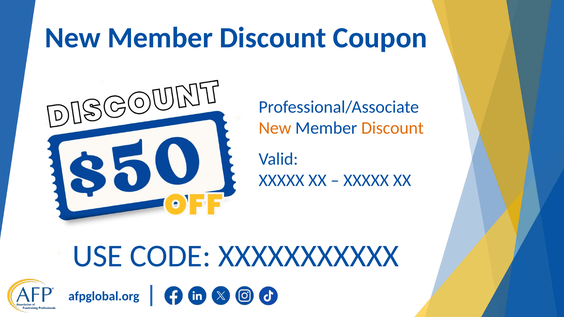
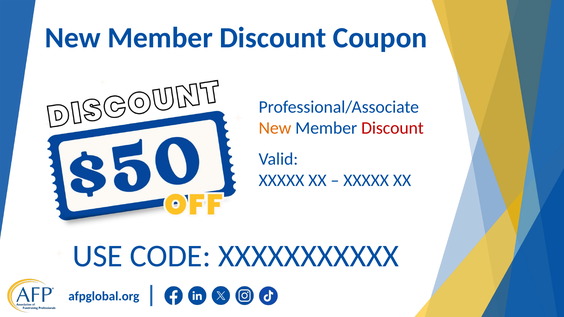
Discount at (392, 128) colour: orange -> red
